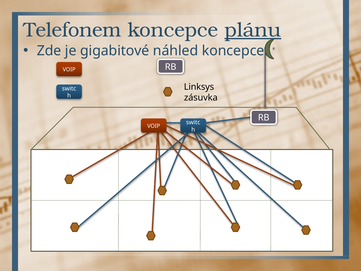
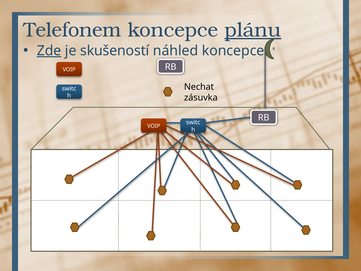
Zde underline: none -> present
gigabitové: gigabitové -> skušeností
Linksys: Linksys -> Nechat
